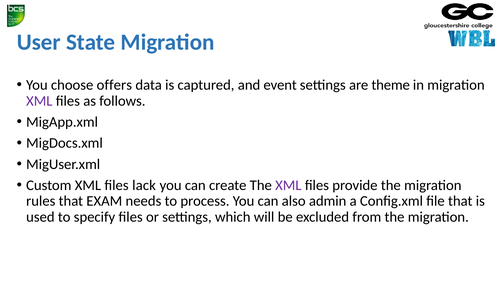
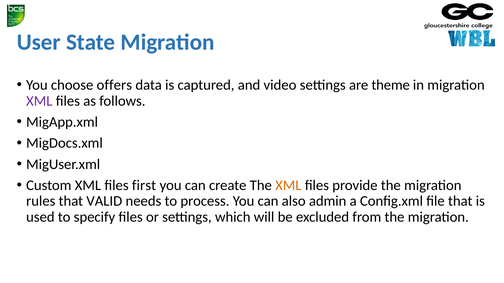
event: event -> video
lack: lack -> first
XML at (288, 186) colour: purple -> orange
EXAM: EXAM -> VALID
